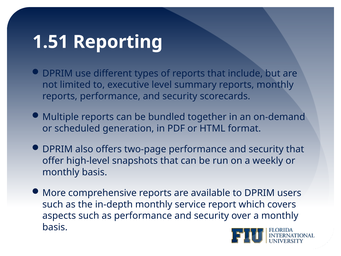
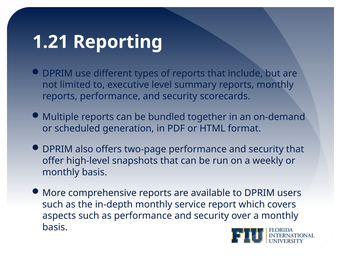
1.51: 1.51 -> 1.21
